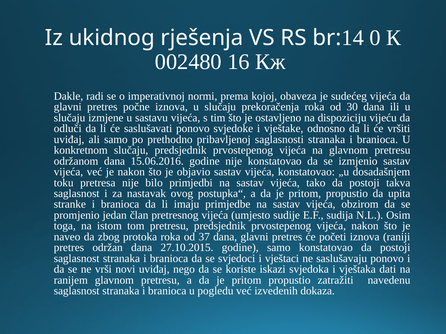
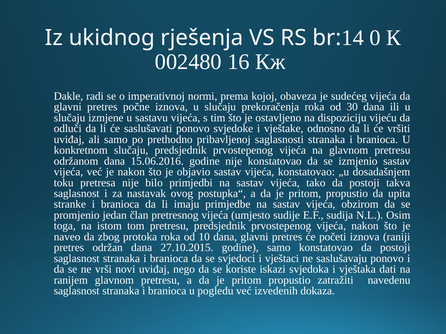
37: 37 -> 10
